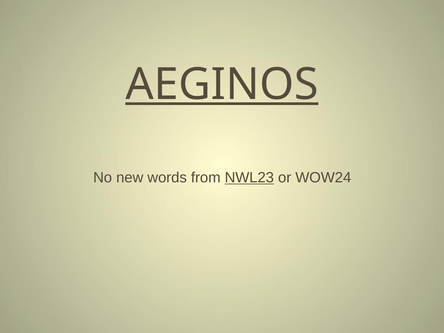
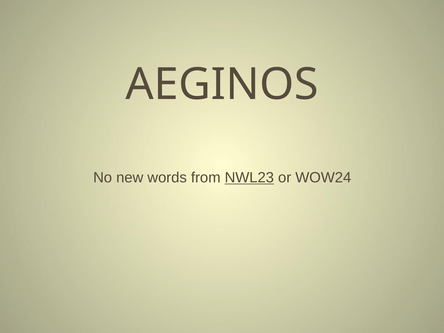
AEGINOS underline: present -> none
